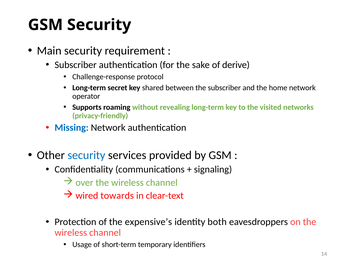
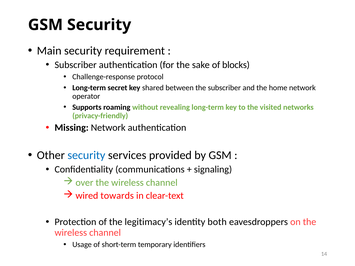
derive: derive -> blocks
Missing colour: blue -> black
expensive’s: expensive’s -> legitimacy’s
